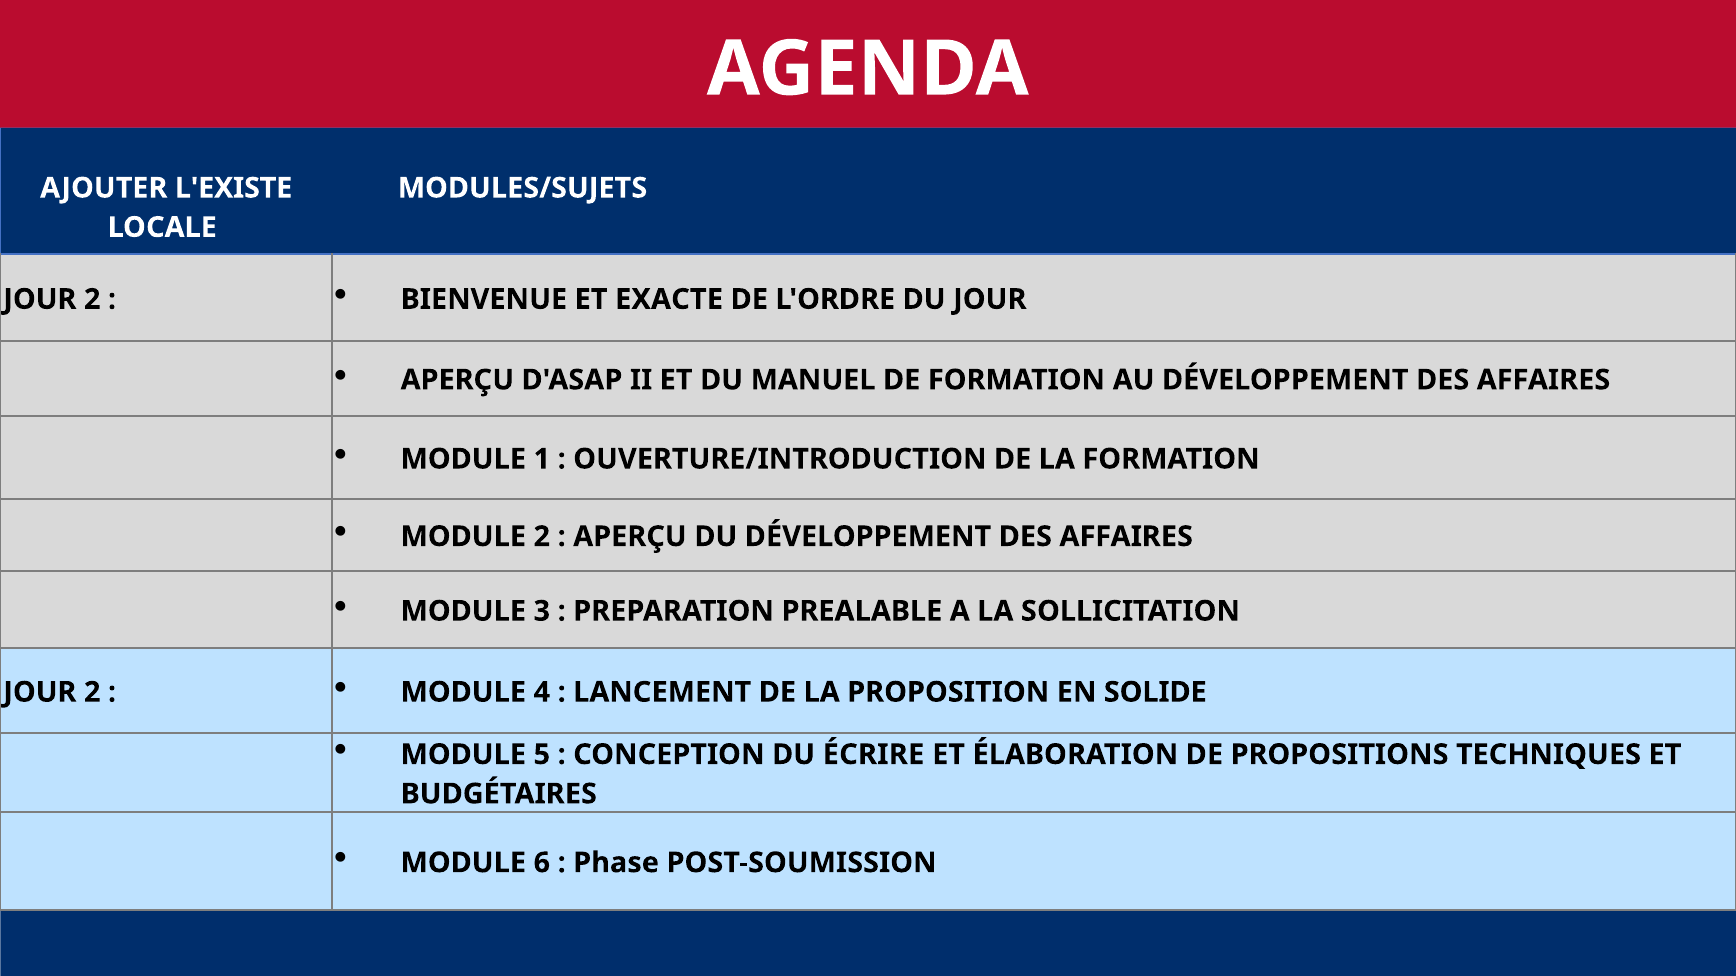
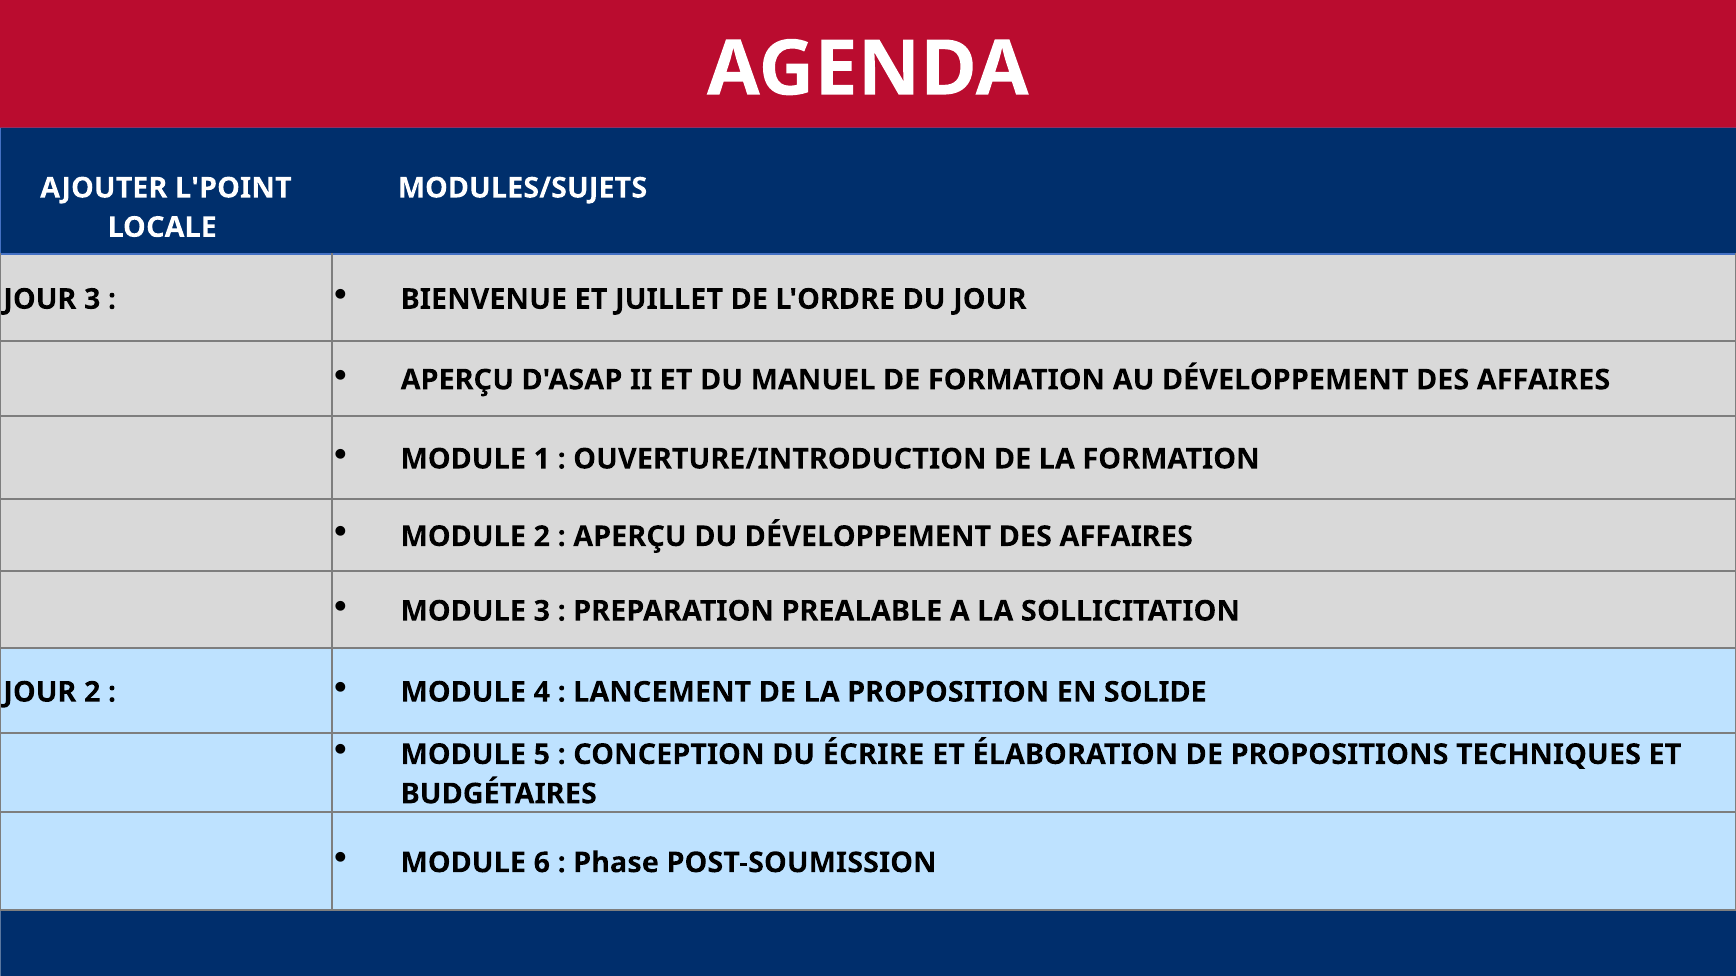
L'EXISTE: L'EXISTE -> L'POINT
2 at (92, 299): 2 -> 3
EXACTE: EXACTE -> JUILLET
